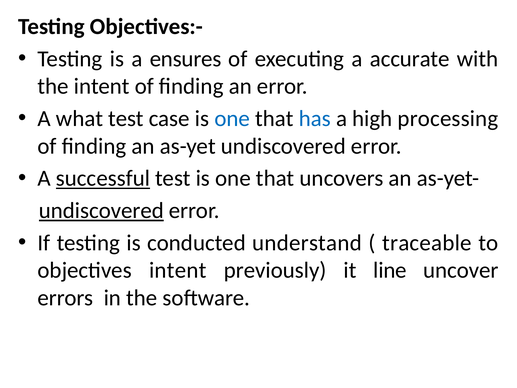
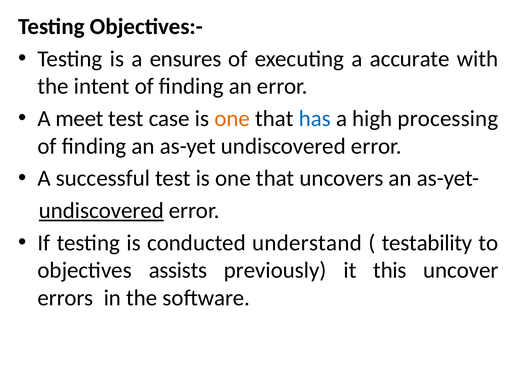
what: what -> meet
one at (232, 119) colour: blue -> orange
successful underline: present -> none
traceable: traceable -> testability
objectives intent: intent -> assists
line: line -> this
